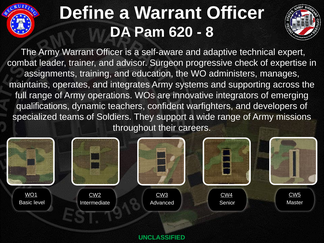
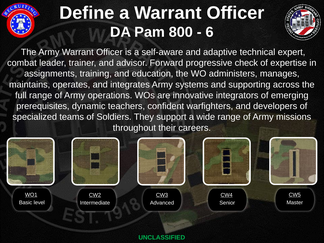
620: 620 -> 800
8: 8 -> 6
Surgeon: Surgeon -> Forward
qualifications: qualifications -> prerequisites
